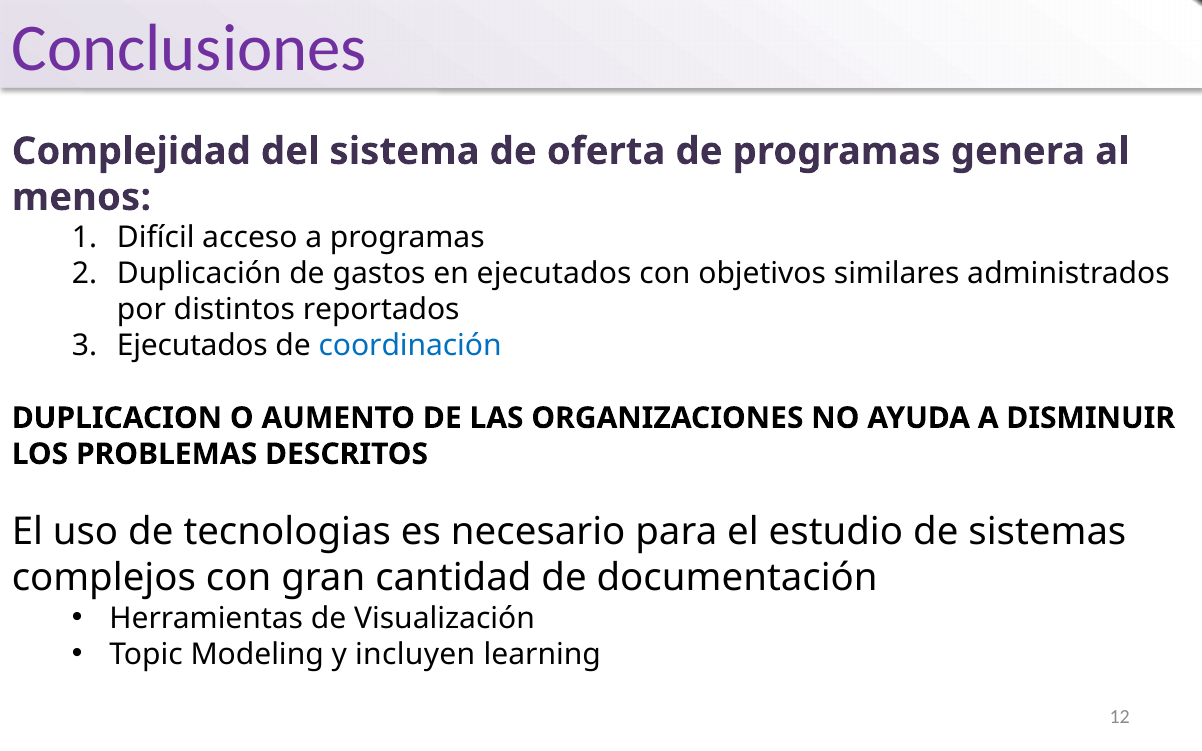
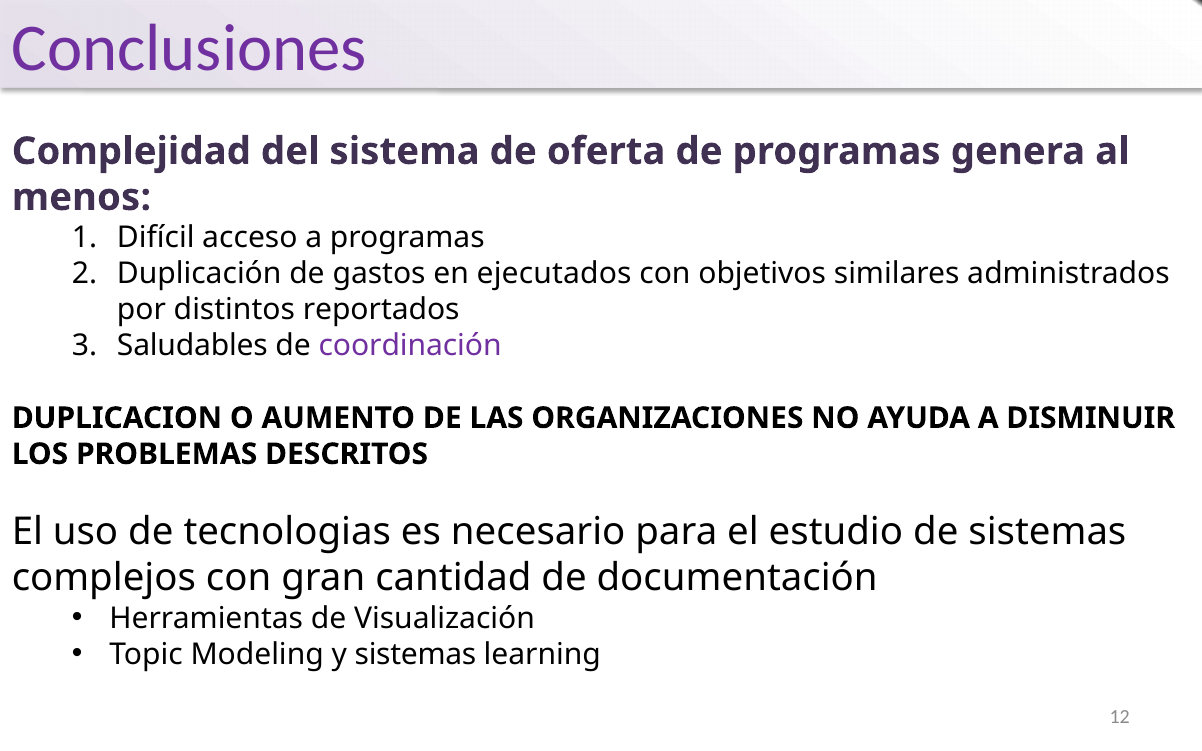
Ejecutados at (192, 346): Ejecutados -> Saludables
coordinación colour: blue -> purple
y incluyen: incluyen -> sistemas
